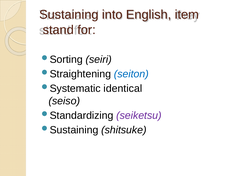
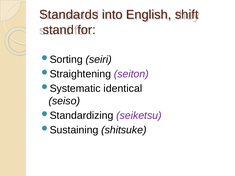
Sustaining: Sustaining -> Standards
item: item -> shift
seiton colour: blue -> purple
